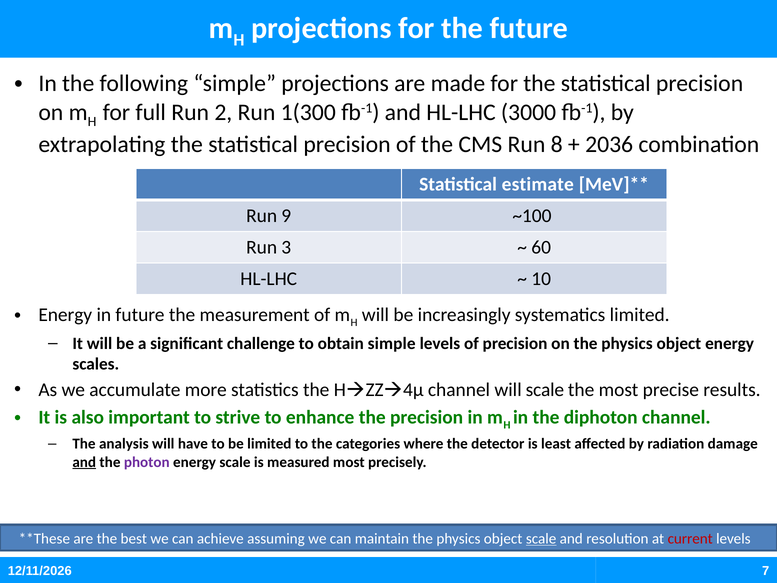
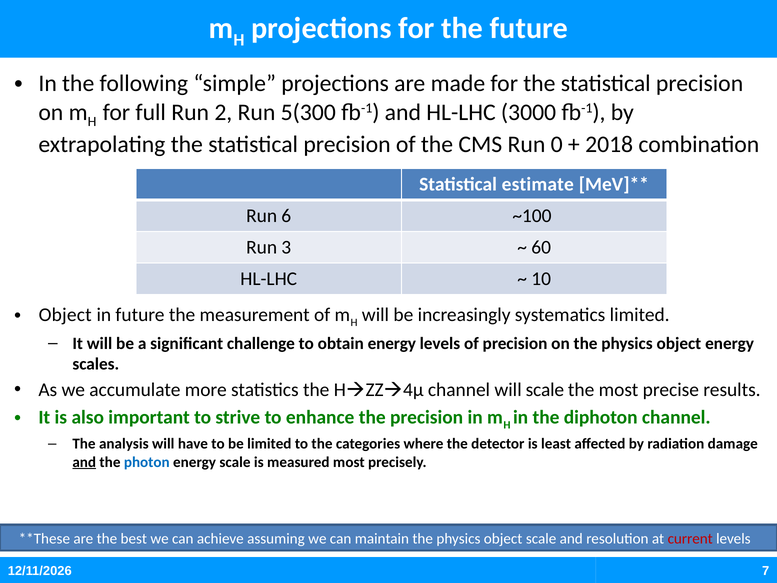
1(300: 1(300 -> 5(300
8: 8 -> 0
2036: 2036 -> 2018
9: 9 -> 6
Energy at (65, 315): Energy -> Object
obtain simple: simple -> energy
photon colour: purple -> blue
scale at (541, 538) underline: present -> none
